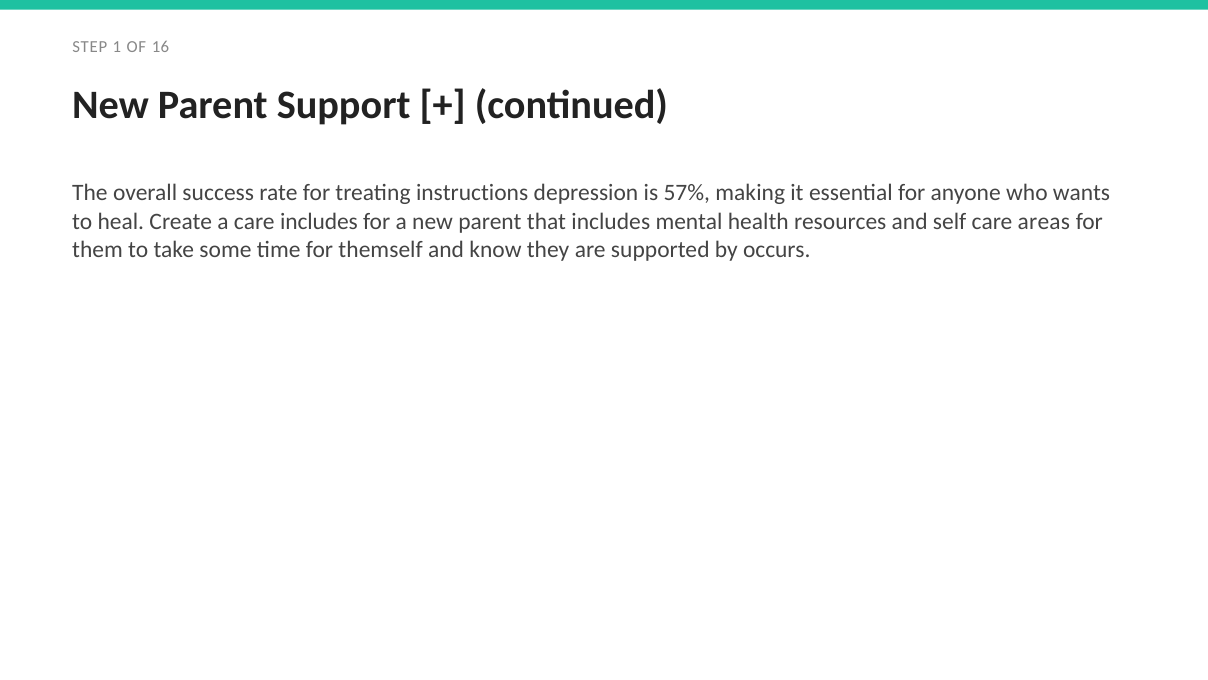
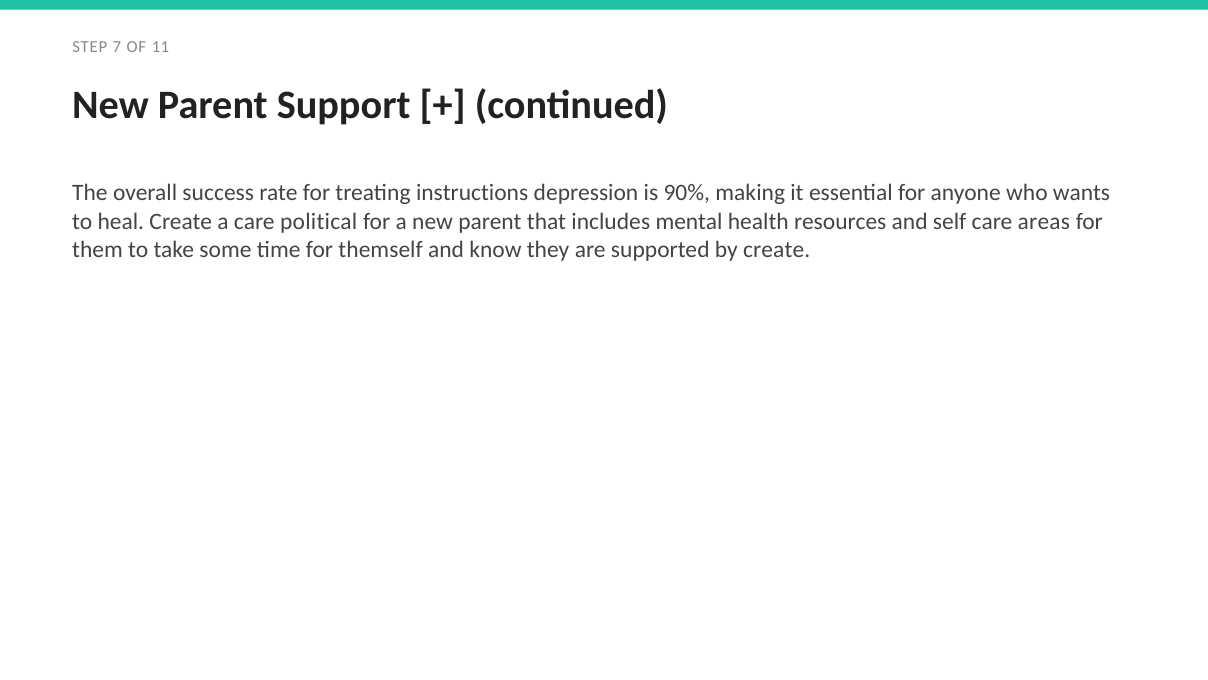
1: 1 -> 7
16: 16 -> 11
57%: 57% -> 90%
care includes: includes -> political
by occurs: occurs -> create
